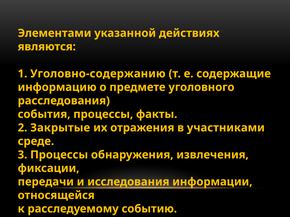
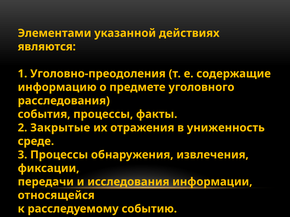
Уголовно-содержанию: Уголовно-содержанию -> Уголовно-преодоления
участниками: участниками -> униженность
